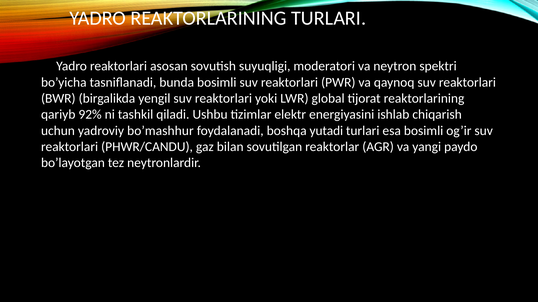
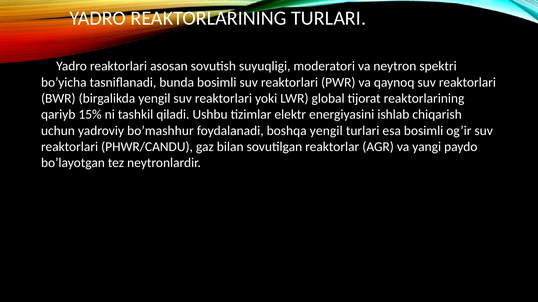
92%: 92% -> 15%
boshqa yutadi: yutadi -> yengil
